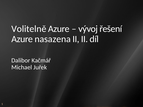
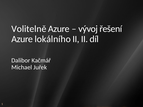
nasazena: nasazena -> lokálního
